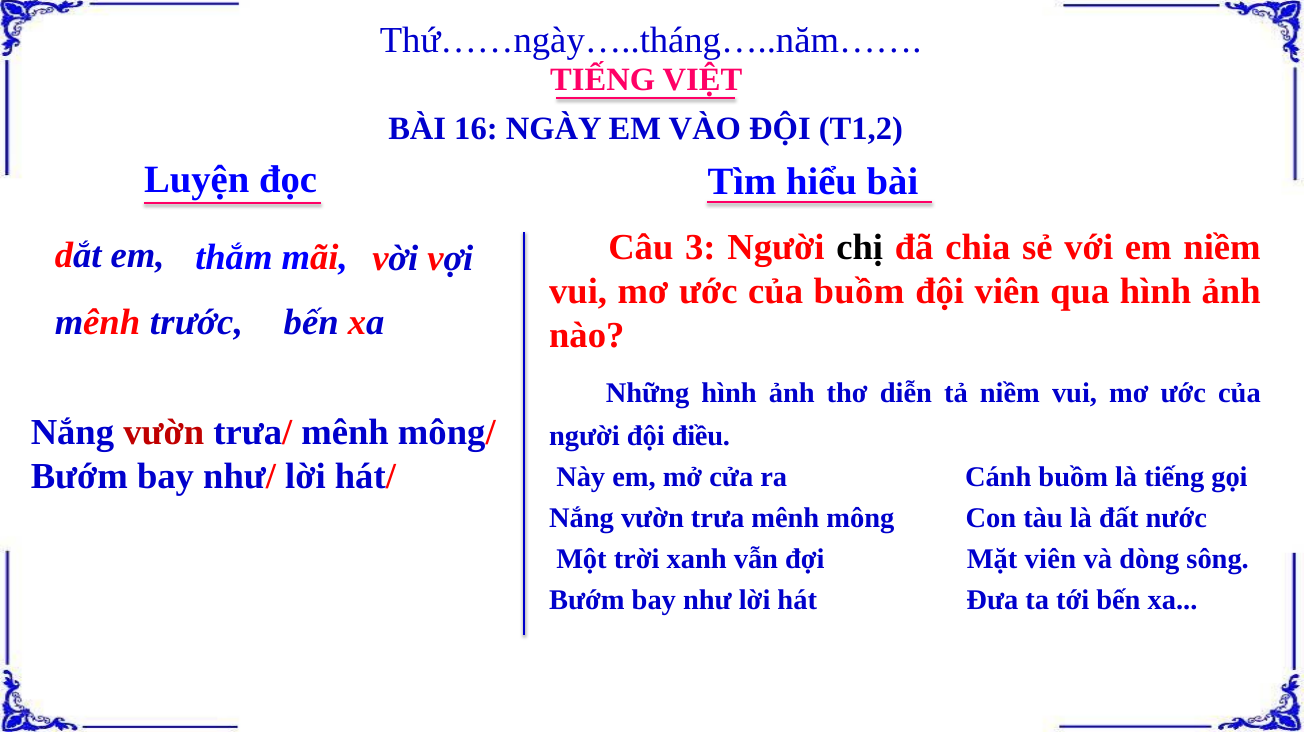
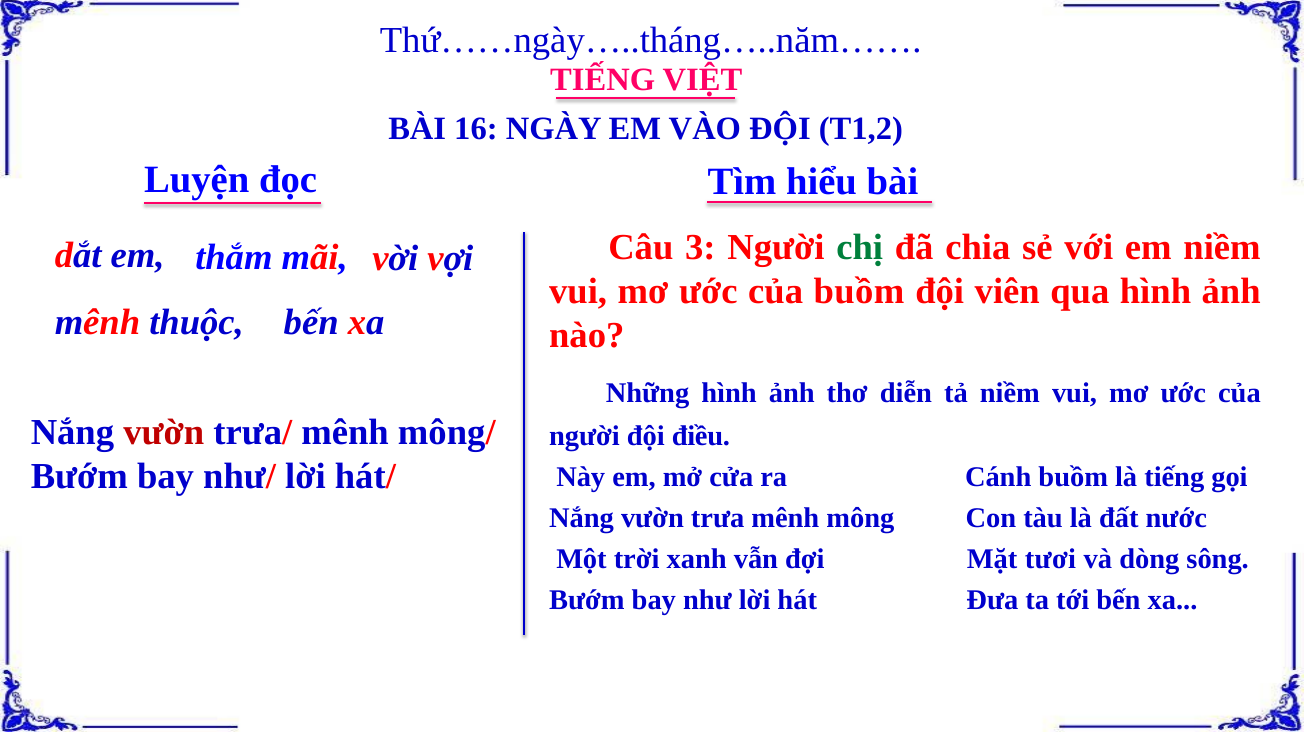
chị colour: black -> green
trước: trước -> thuộc
Mặt viên: viên -> tươi
